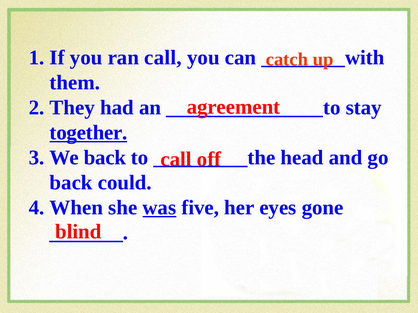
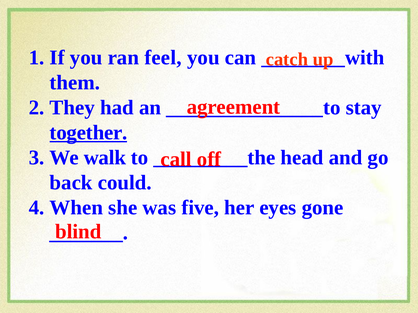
ran call: call -> feel
back at (105, 158): back -> walk
was underline: present -> none
